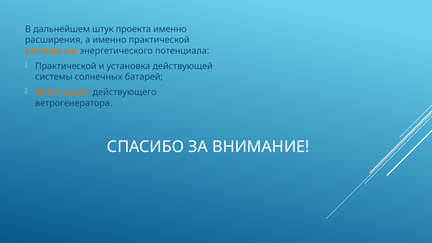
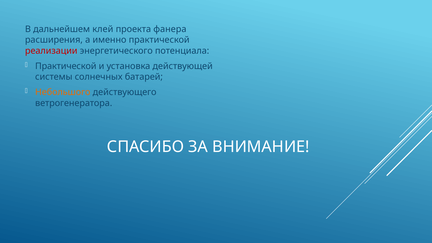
штук: штук -> клей
проекта именно: именно -> фанера
реализации colour: orange -> red
